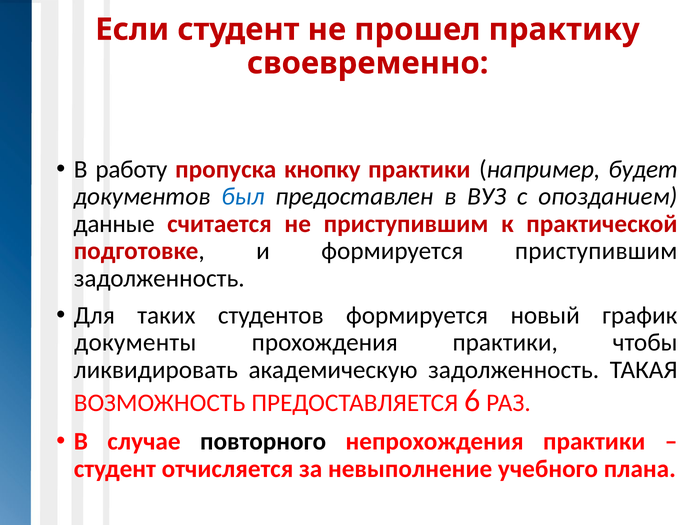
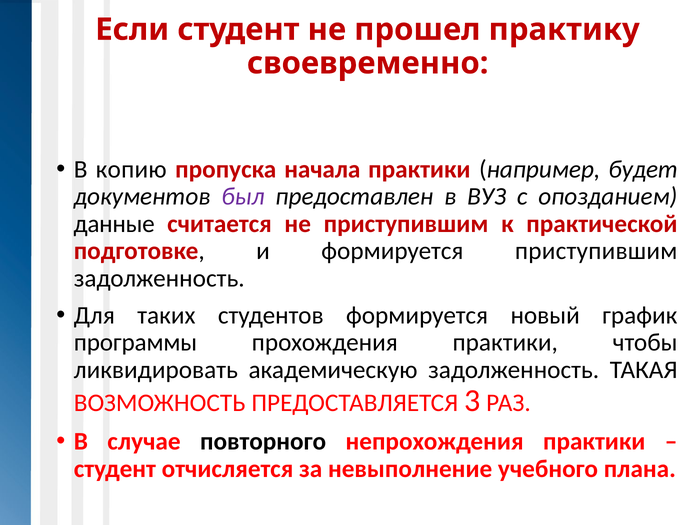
работу: работу -> копию
кнопку: кнопку -> начала
был colour: blue -> purple
документы: документы -> программы
6: 6 -> 3
